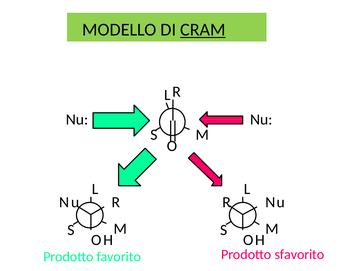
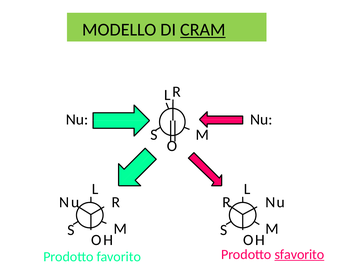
sfavorito underline: none -> present
